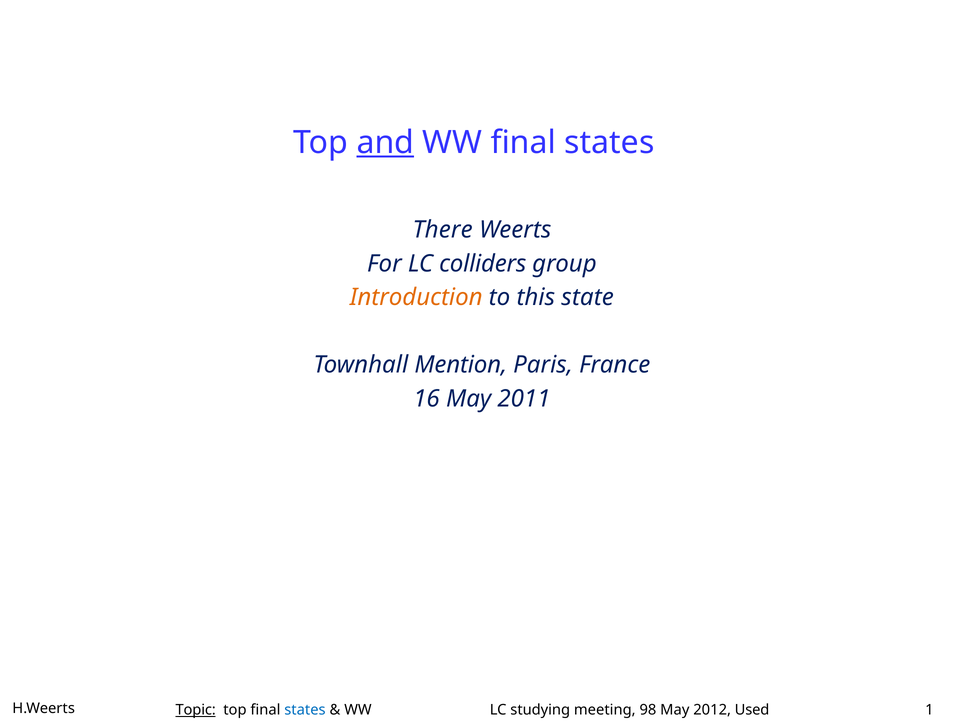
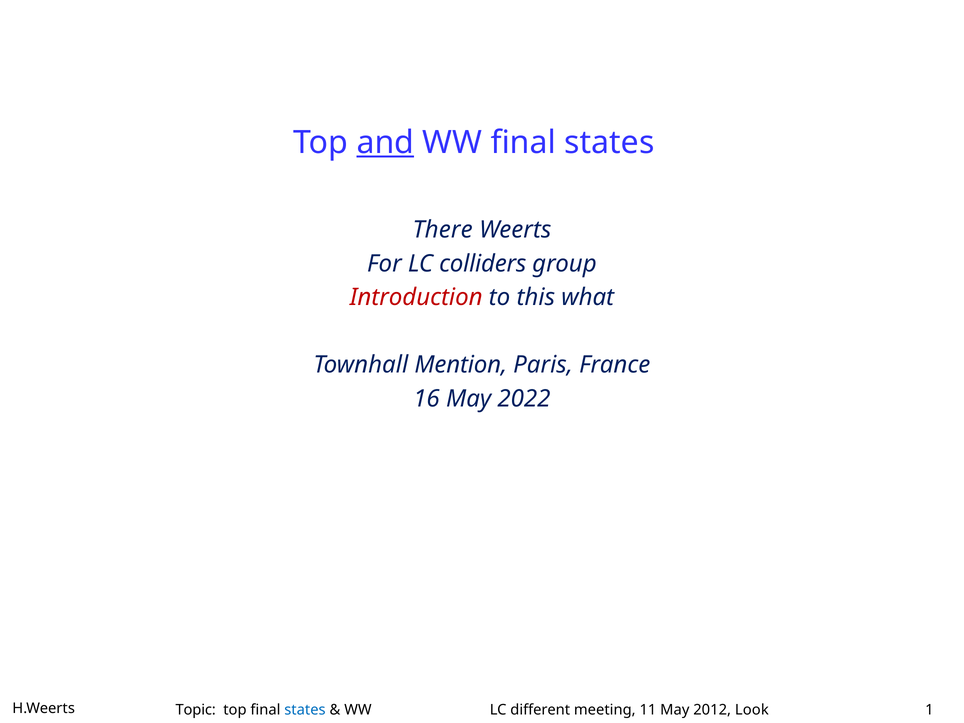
Introduction colour: orange -> red
state: state -> what
2011: 2011 -> 2022
Topic underline: present -> none
studying: studying -> different
98: 98 -> 11
Used: Used -> Look
